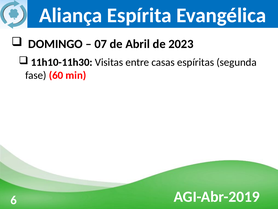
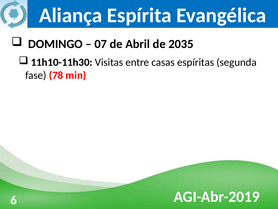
2023: 2023 -> 2035
60: 60 -> 78
